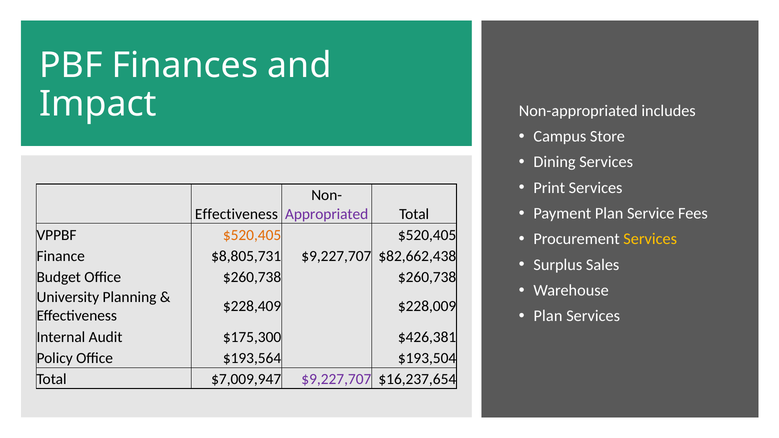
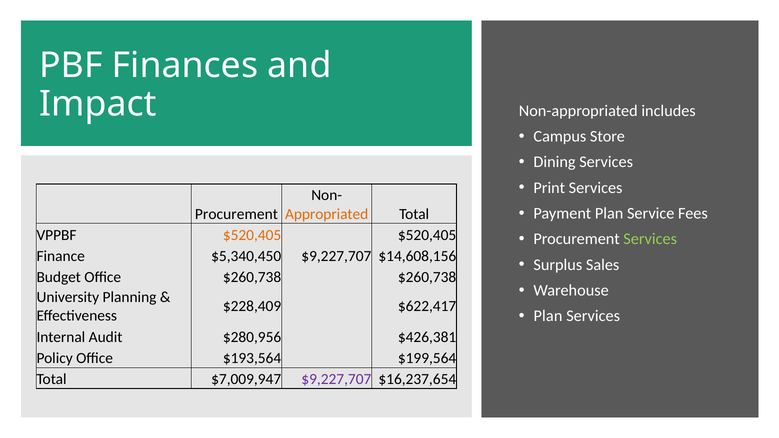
Effectiveness at (236, 214): Effectiveness -> Procurement
Appropriated colour: purple -> orange
Services at (650, 239) colour: yellow -> light green
$8,805,731: $8,805,731 -> $5,340,450
$82,662,438: $82,662,438 -> $14,608,156
$228,009: $228,009 -> $622,417
$175,300: $175,300 -> $280,956
$193,504: $193,504 -> $199,564
